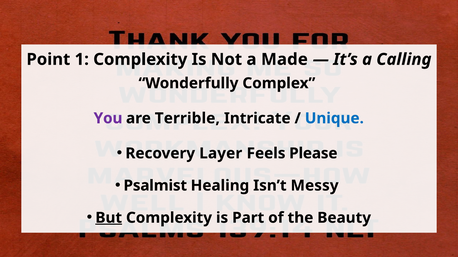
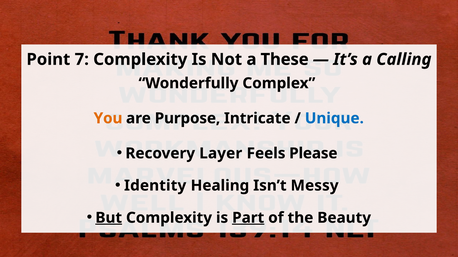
1: 1 -> 7
Made: Made -> These
You colour: purple -> orange
Terrible: Terrible -> Purpose
Psalmist: Psalmist -> Identity
Part underline: none -> present
